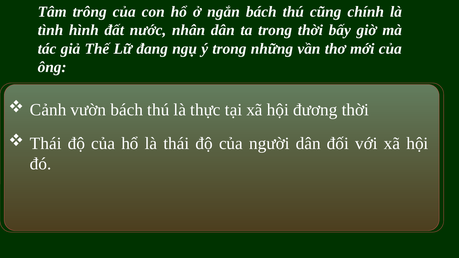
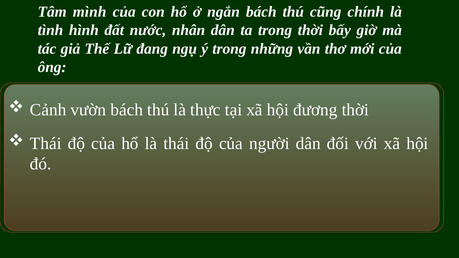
trông: trông -> mình
